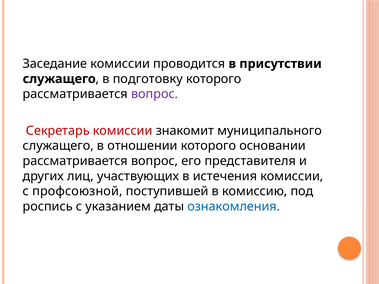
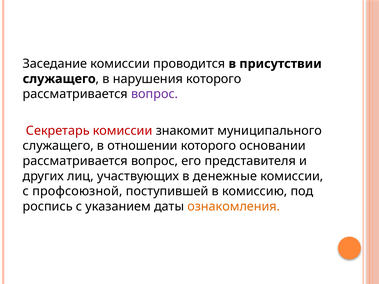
подготовку: подготовку -> нарушения
истечения: истечения -> денежные
ознакомления colour: blue -> orange
